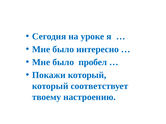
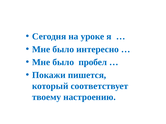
Покажи который: который -> пишется
